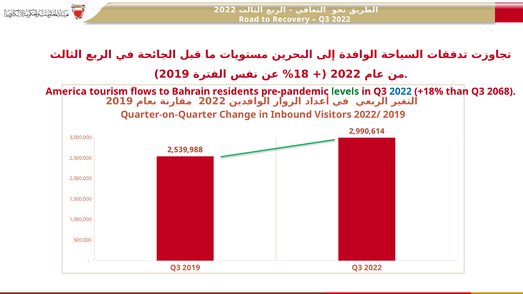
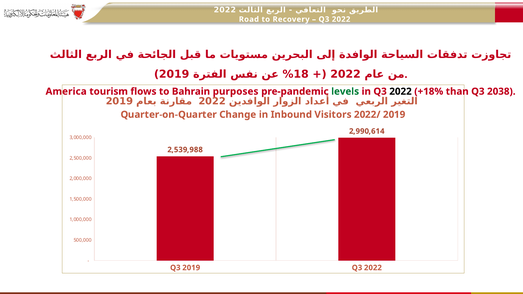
residents: residents -> purposes
2022 at (401, 92) colour: blue -> black
2068: 2068 -> 2038
